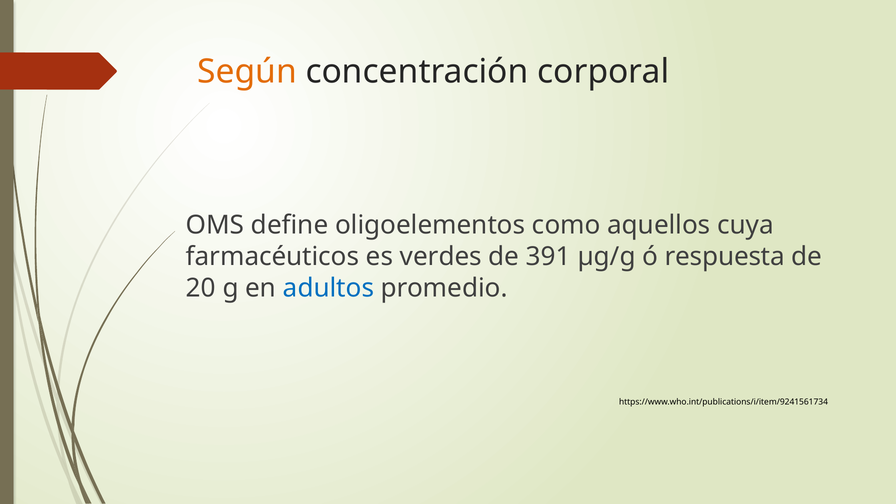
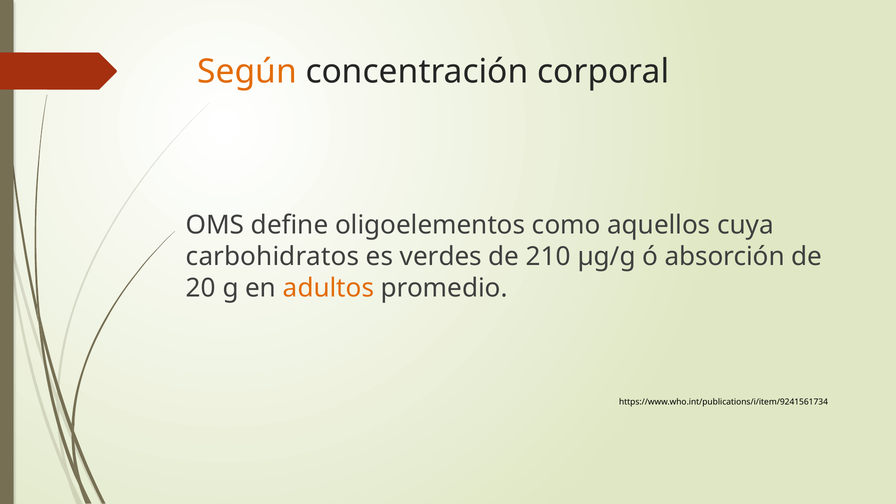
farmacéuticos: farmacéuticos -> carbohidratos
391: 391 -> 210
respuesta: respuesta -> absorción
adultos colour: blue -> orange
